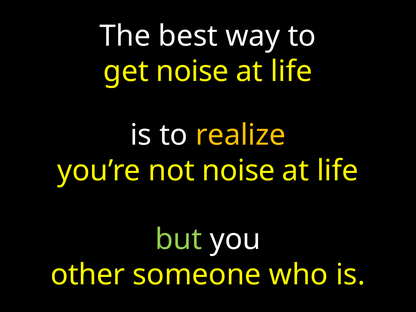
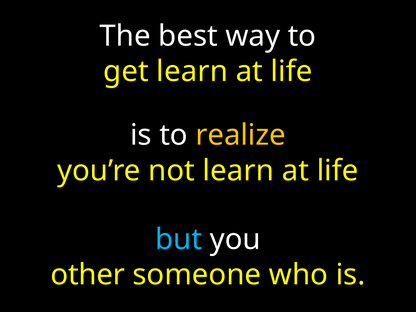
get noise: noise -> learn
not noise: noise -> learn
but colour: light green -> light blue
